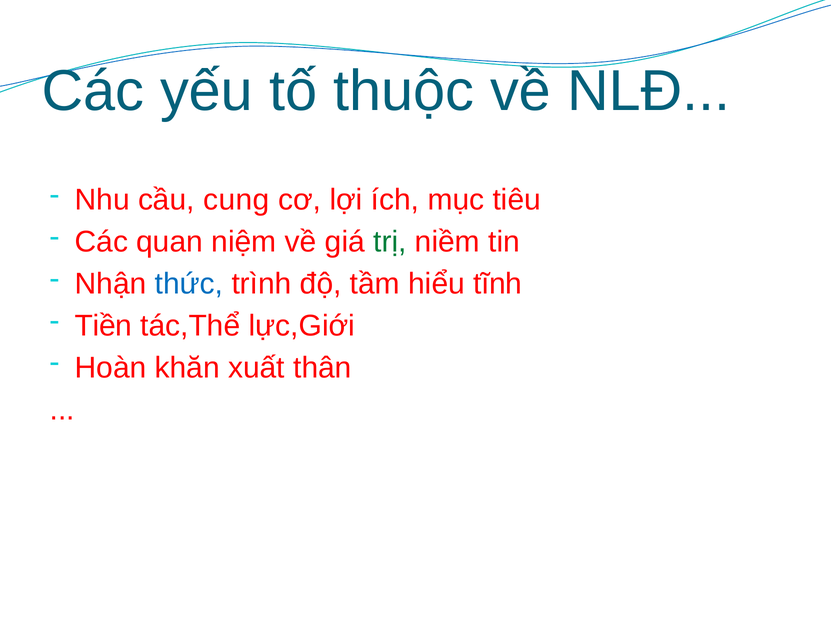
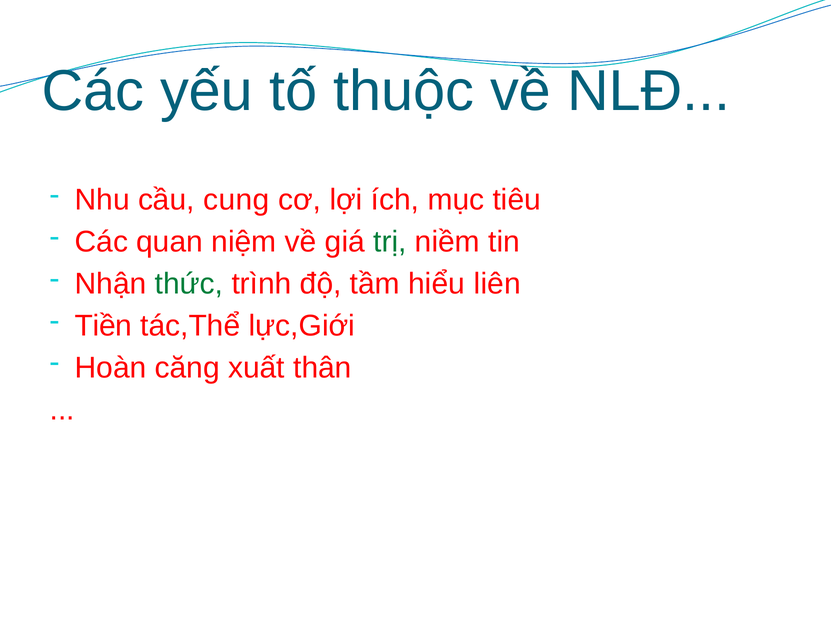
thức colour: blue -> green
tĩnh: tĩnh -> liên
khăn: khăn -> căng
